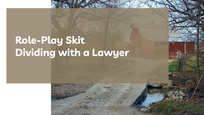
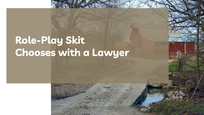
Dividing: Dividing -> Chooses
